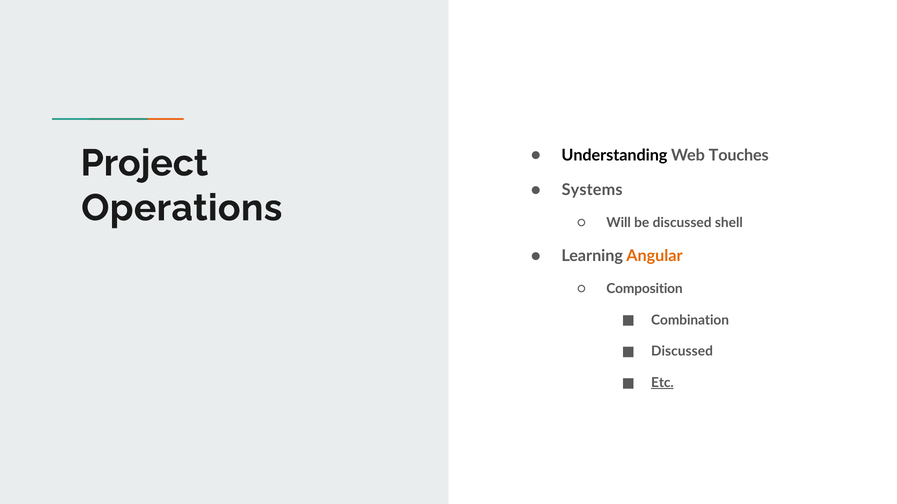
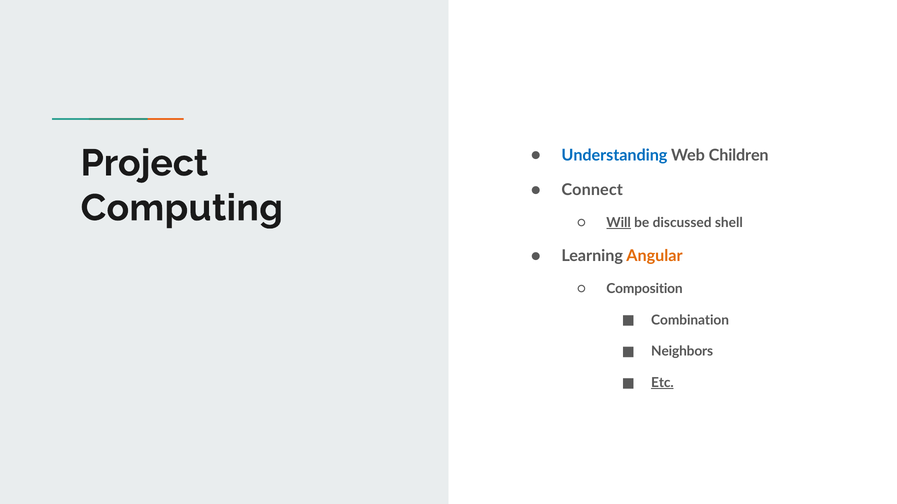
Understanding colour: black -> blue
Touches: Touches -> Children
Systems: Systems -> Connect
Operations: Operations -> Computing
Will underline: none -> present
Discussed at (682, 352): Discussed -> Neighbors
